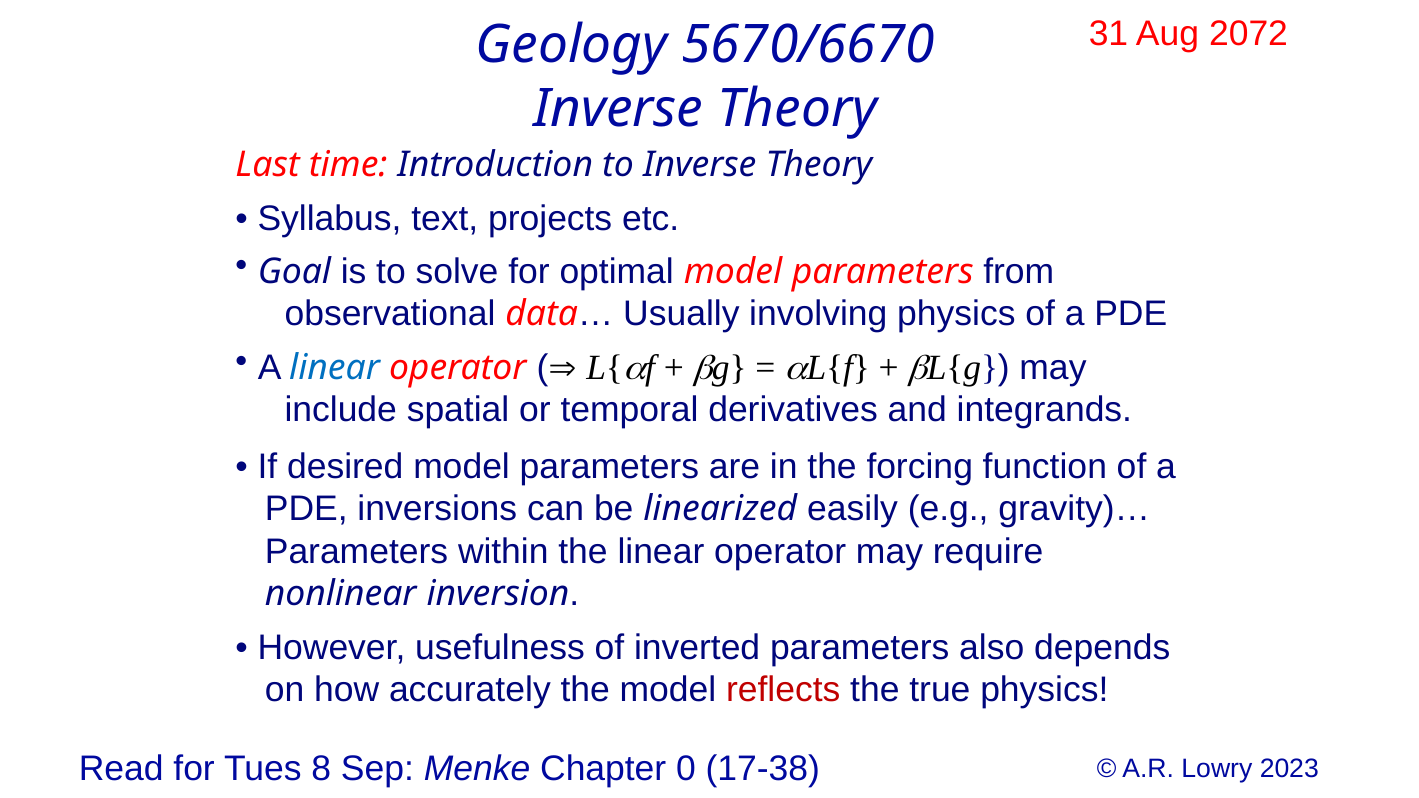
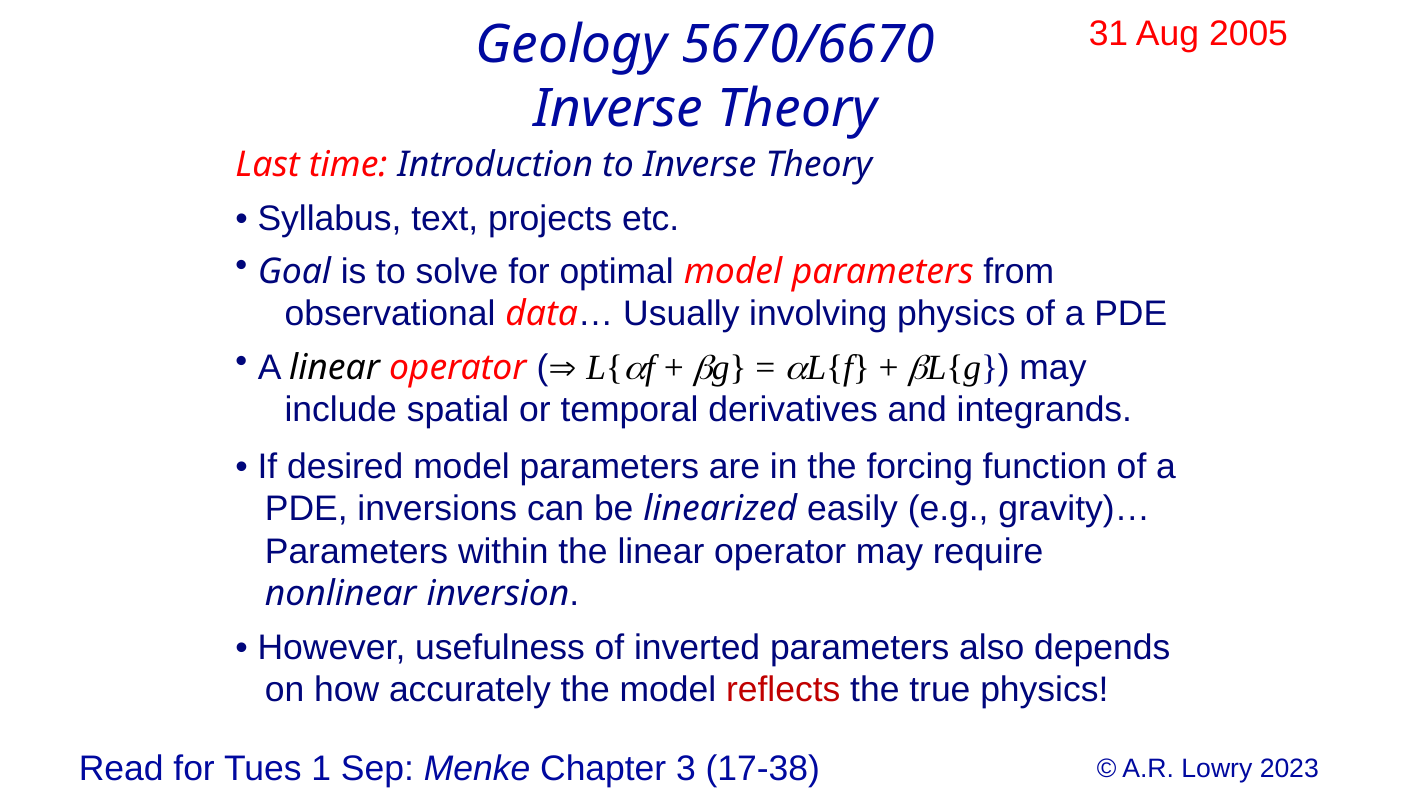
2072: 2072 -> 2005
linear at (335, 367) colour: blue -> black
8: 8 -> 1
0: 0 -> 3
